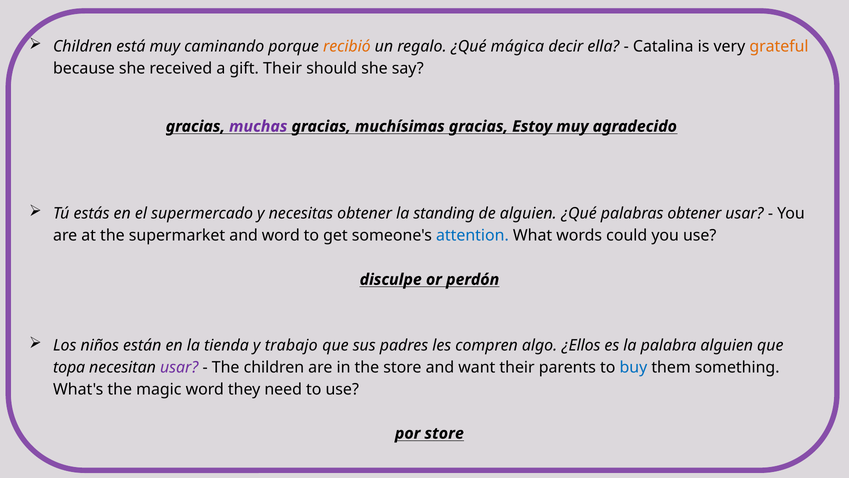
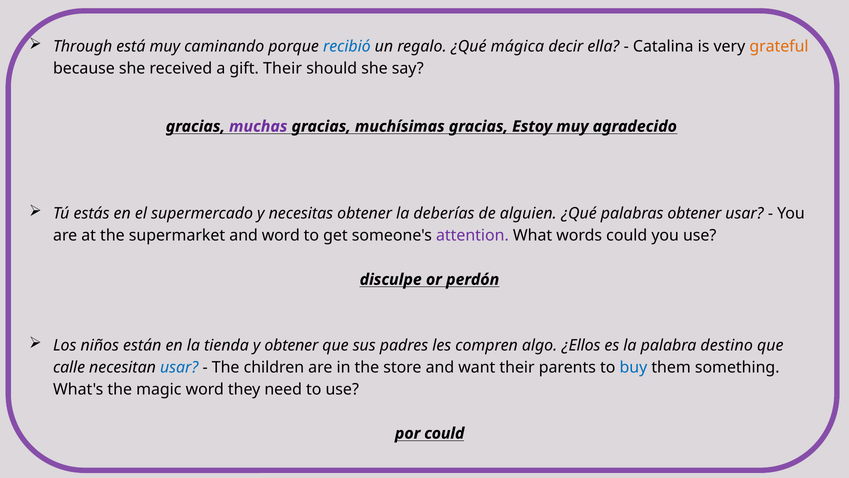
Children at (83, 46): Children -> Through
recibió colour: orange -> blue
standing: standing -> deberías
attention colour: blue -> purple
y trabajo: trabajo -> obtener
palabra alguien: alguien -> destino
topa: topa -> calle
usar at (179, 367) colour: purple -> blue
por store: store -> could
